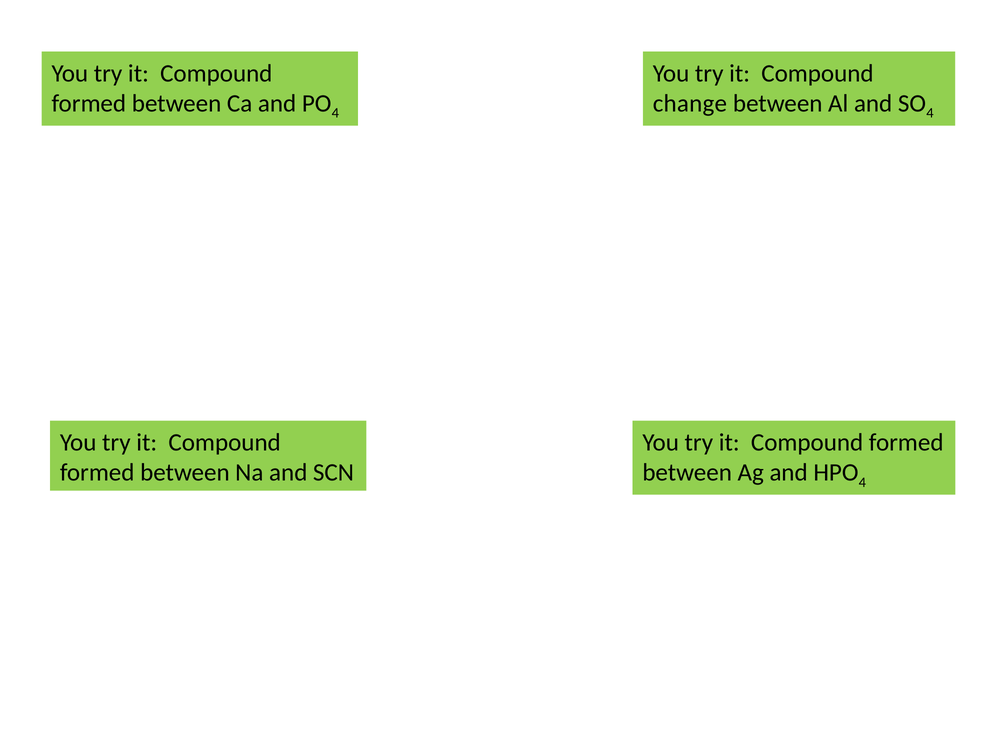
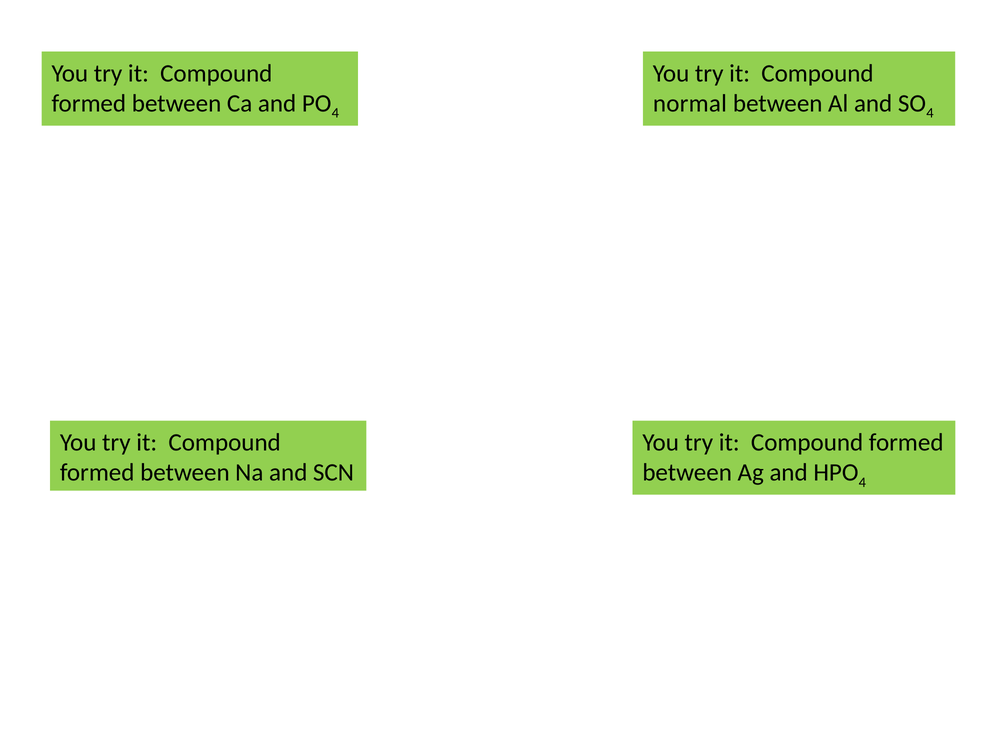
change: change -> normal
